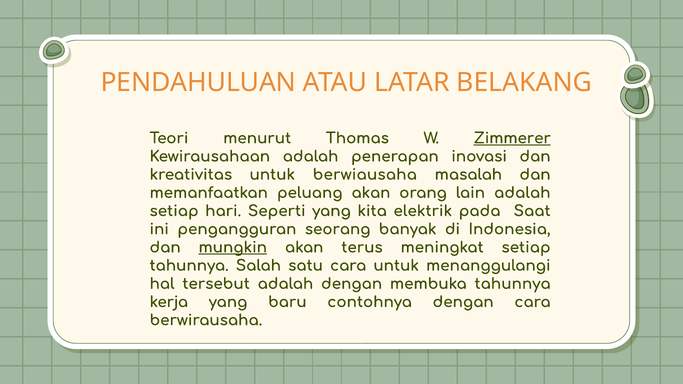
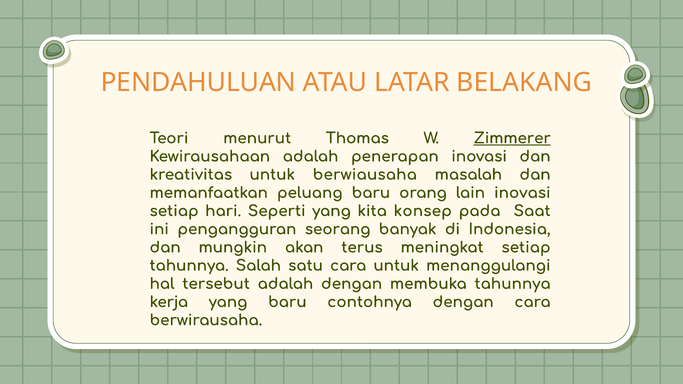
peluang akan: akan -> baru
lain adalah: adalah -> inovasi
elektrik: elektrik -> konsep
mungkin underline: present -> none
